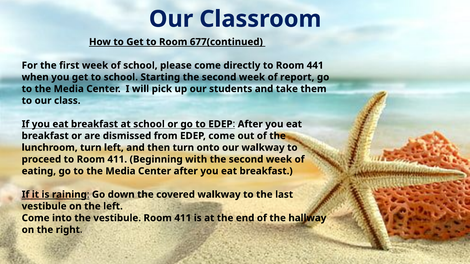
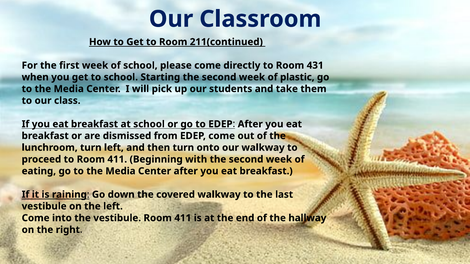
677(continued: 677(continued -> 211(continued
441: 441 -> 431
report: report -> plastic
